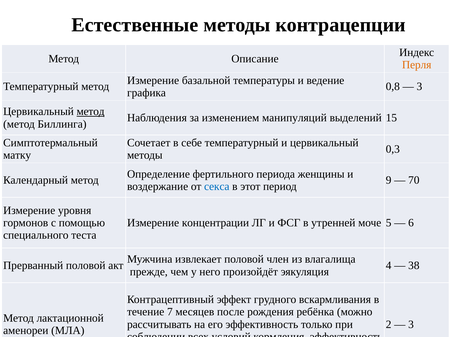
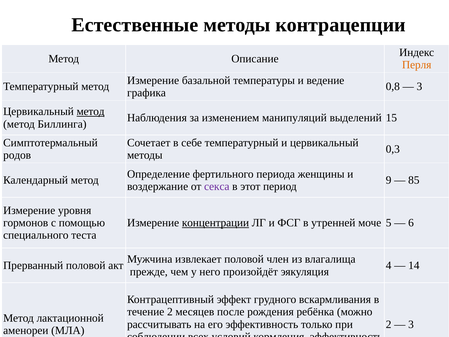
матку at (17, 155): матку -> родов
70: 70 -> 85
секса colour: blue -> purple
концентрации underline: none -> present
38: 38 -> 14
течение 7: 7 -> 2
